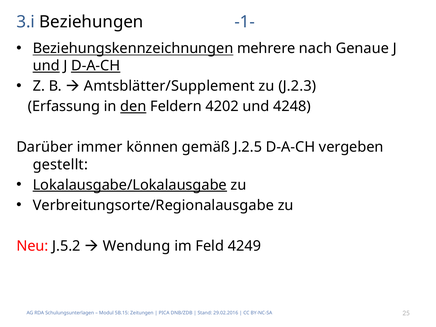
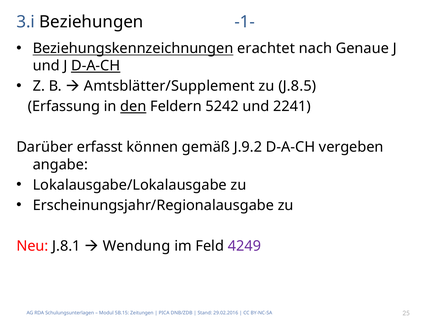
mehrere: mehrere -> erachtet
und at (46, 66) underline: present -> none
J.2.3: J.2.3 -> J.8.5
4202: 4202 -> 5242
4248: 4248 -> 2241
immer: immer -> erfasst
J.2.5: J.2.5 -> J.9.2
gestellt: gestellt -> angabe
Lokalausgabe/Lokalausgabe underline: present -> none
Verbreitungsorte/Regionalausgabe: Verbreitungsorte/Regionalausgabe -> Erscheinungsjahr/Regionalausgabe
J.5.2: J.5.2 -> J.8.1
4249 colour: black -> purple
